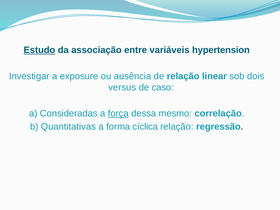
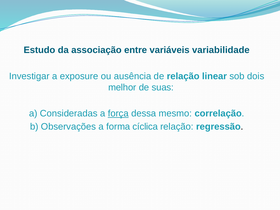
Estudo underline: present -> none
hypertension: hypertension -> variabilidade
versus: versus -> melhor
caso: caso -> suas
Quantitativas: Quantitativas -> Observações
